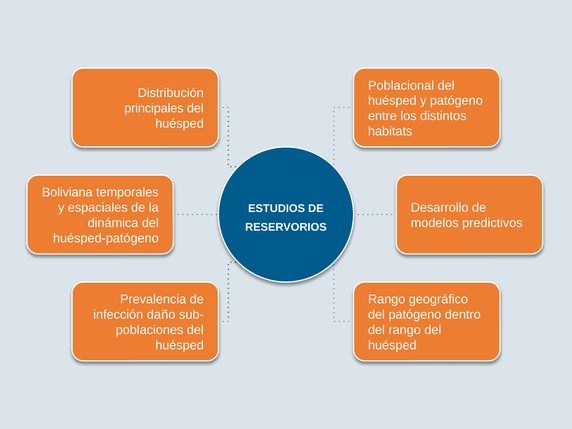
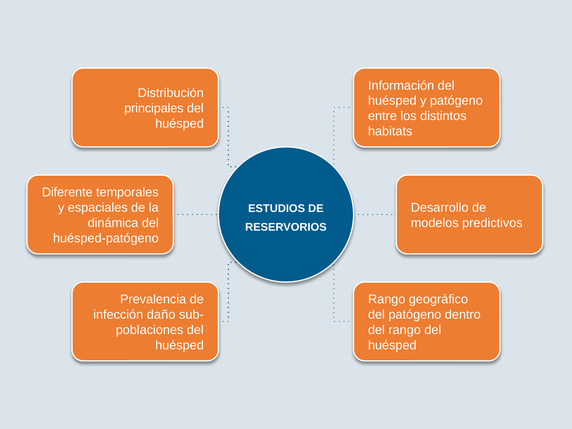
Poblacional: Poblacional -> Información
Boliviana: Boliviana -> Diferente
